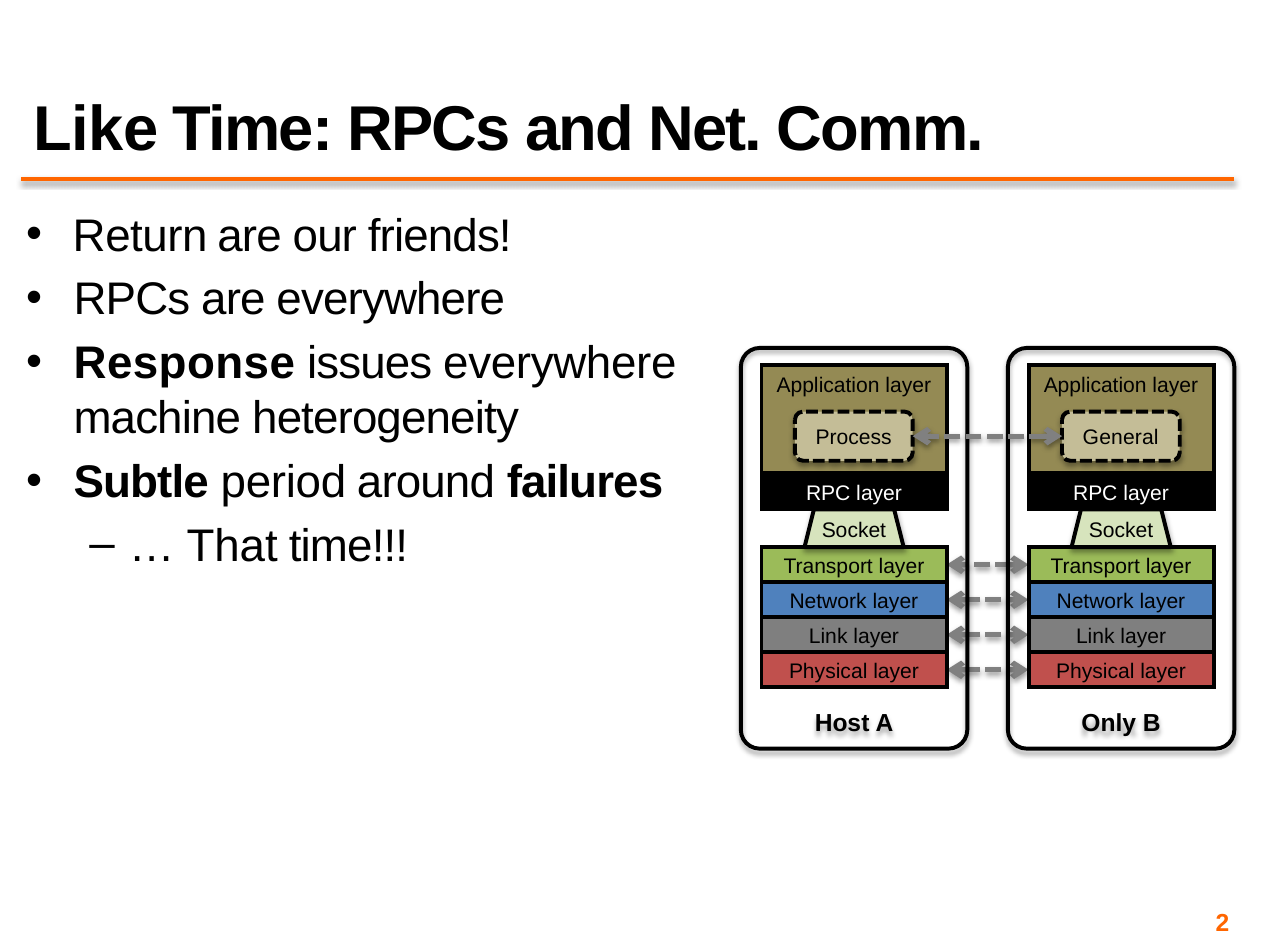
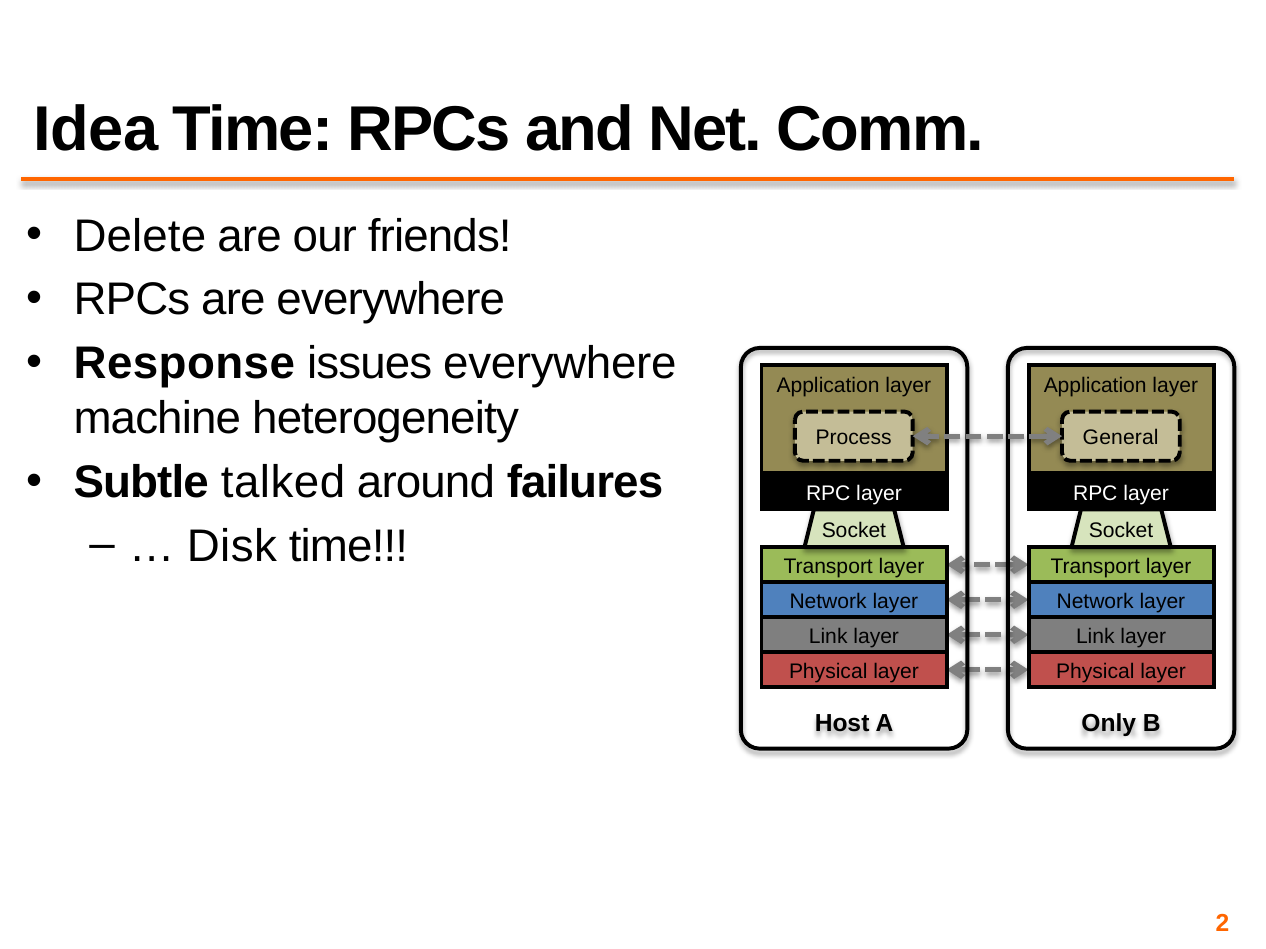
Like: Like -> Idea
Return: Return -> Delete
period: period -> talked
That: That -> Disk
